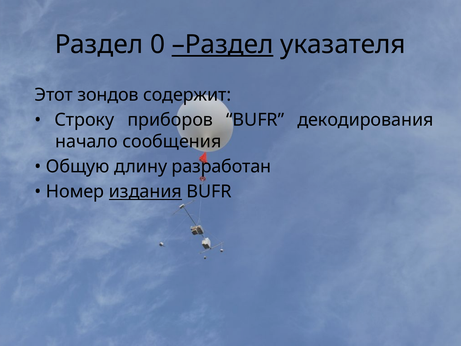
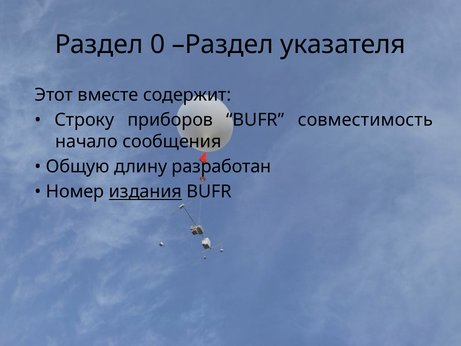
Раздел at (223, 44) underline: present -> none
зондов: зондов -> вместе
декодирования: декодирования -> совместимость
